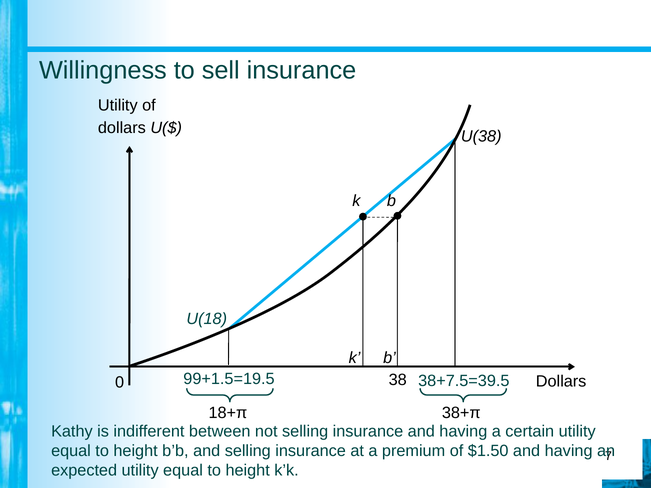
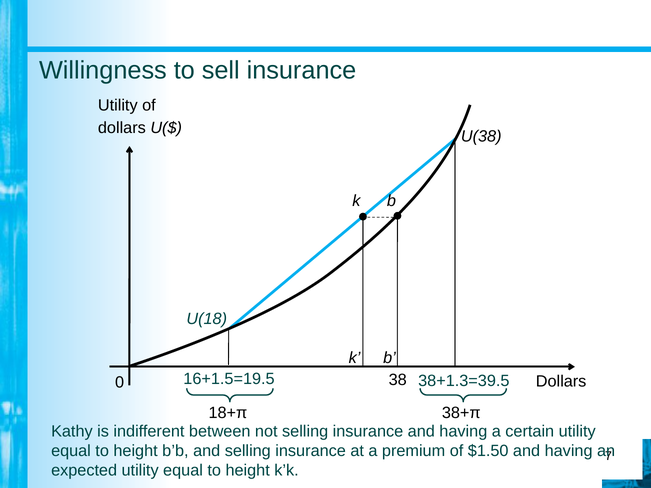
99+1.5=19.5: 99+1.5=19.5 -> 16+1.5=19.5
38+7.5=39.5: 38+7.5=39.5 -> 38+1.3=39.5
